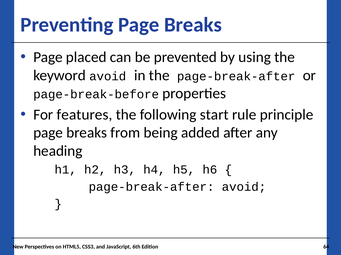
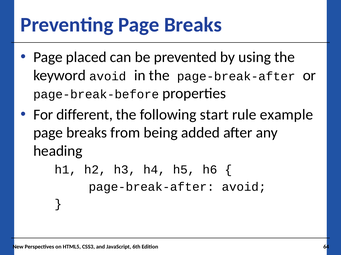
features: features -> different
principle: principle -> example
